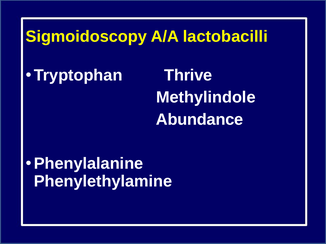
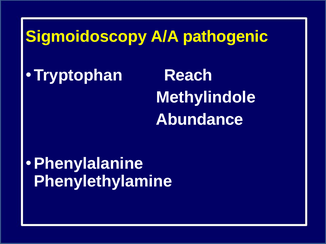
lactobacilli: lactobacilli -> pathogenic
Thrive: Thrive -> Reach
